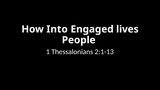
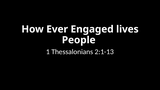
Into: Into -> Ever
